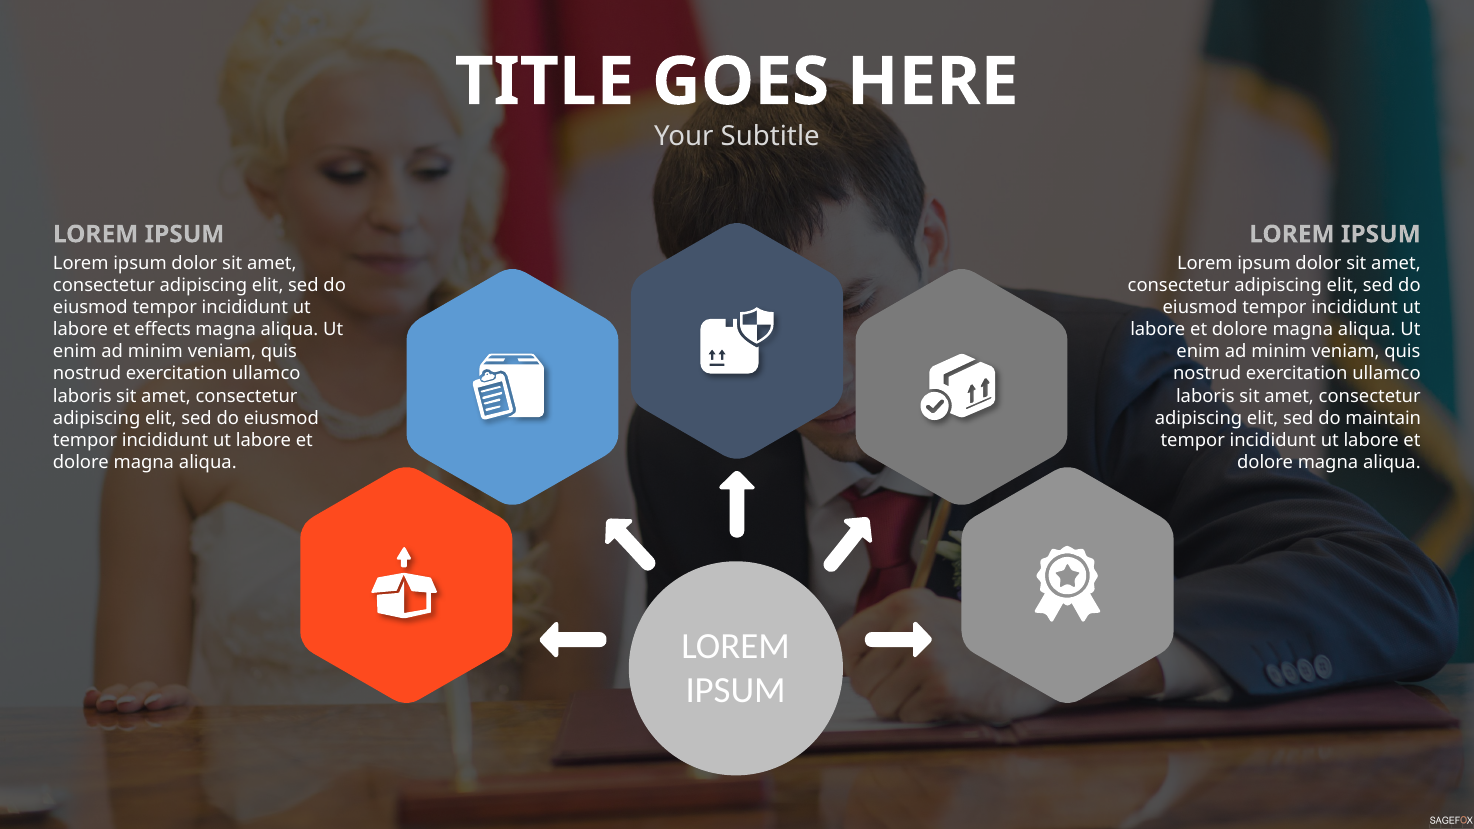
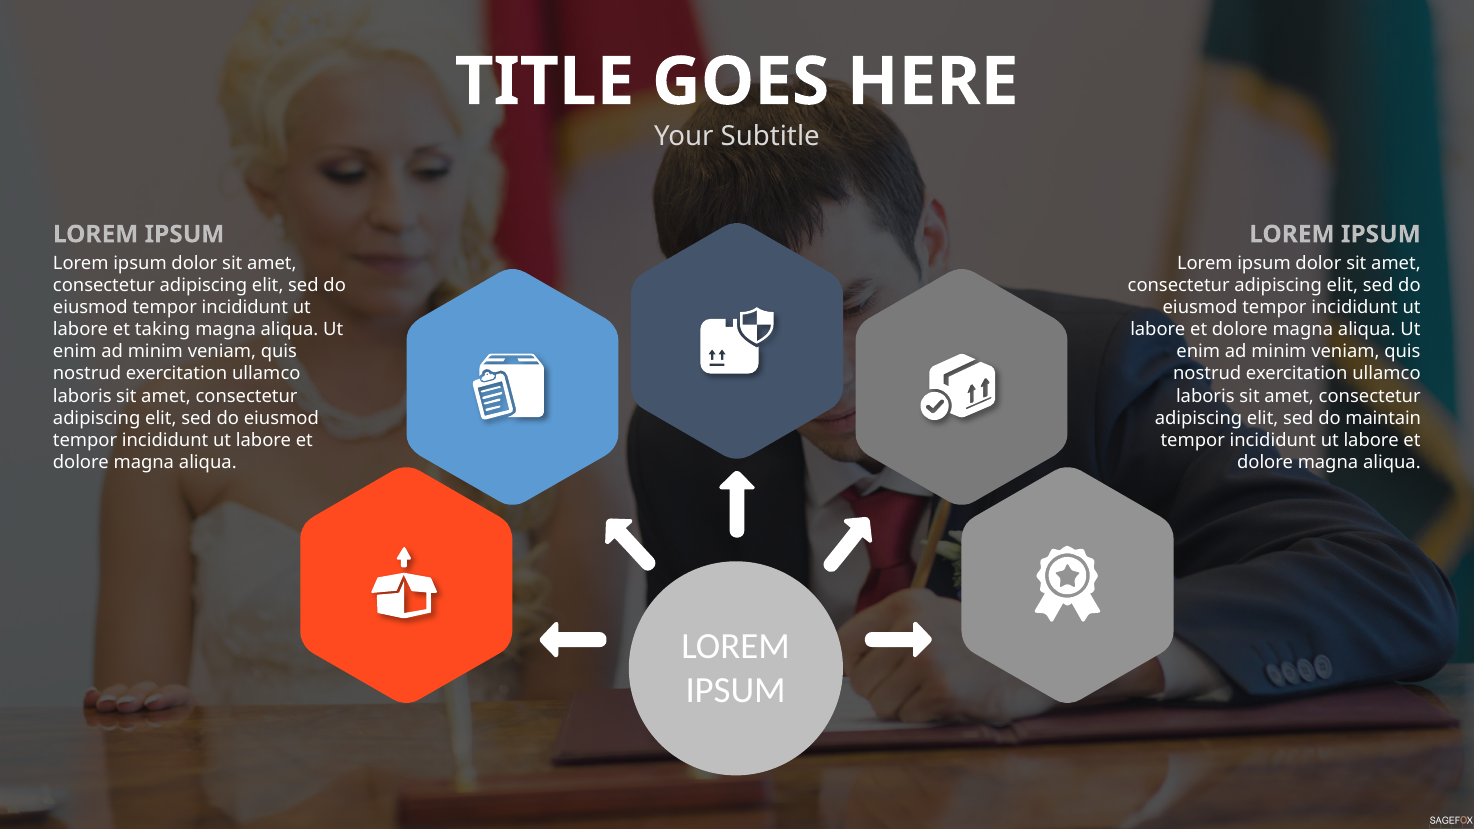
effects: effects -> taking
